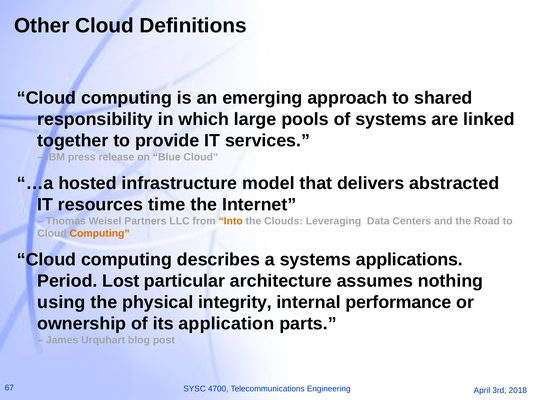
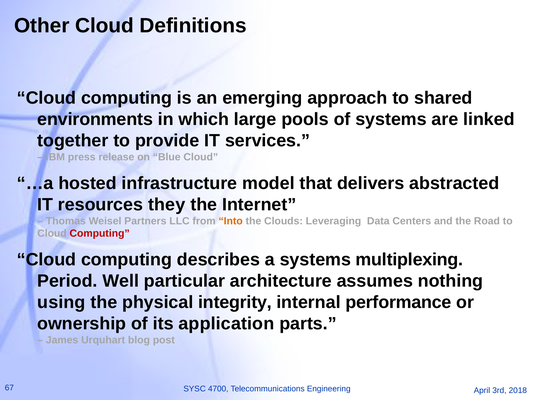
responsibility: responsibility -> environments
time: time -> they
Computing at (100, 234) colour: orange -> red
applications: applications -> multiplexing
Lost: Lost -> Well
